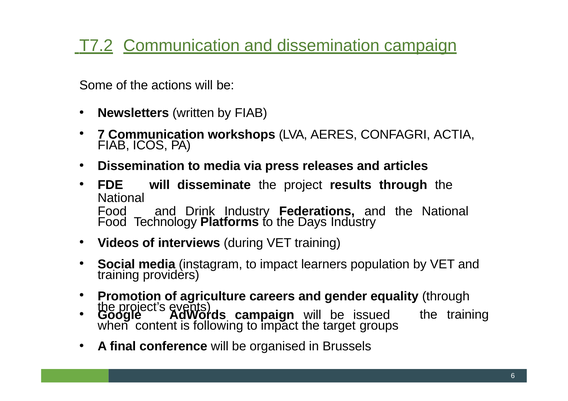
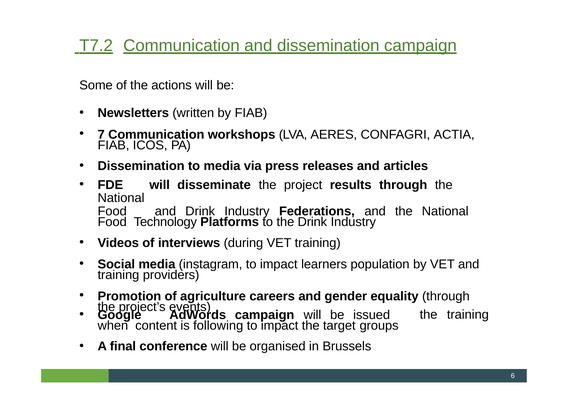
the Days: Days -> Drink
